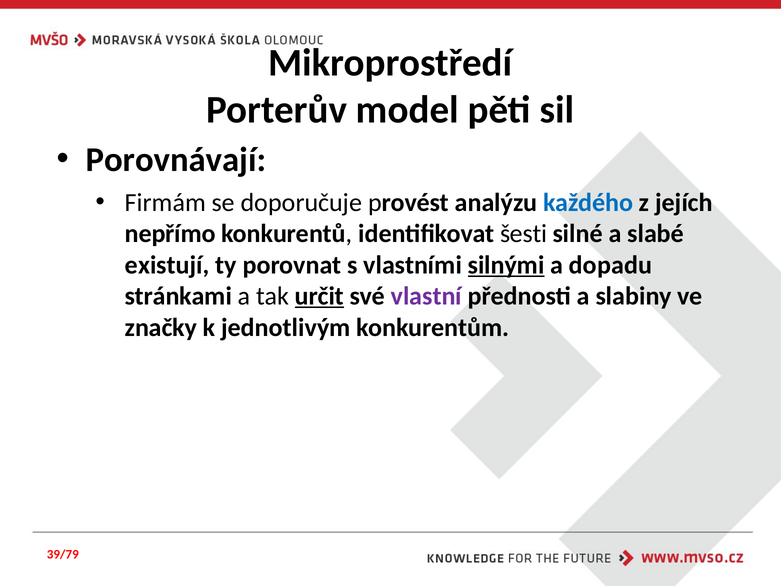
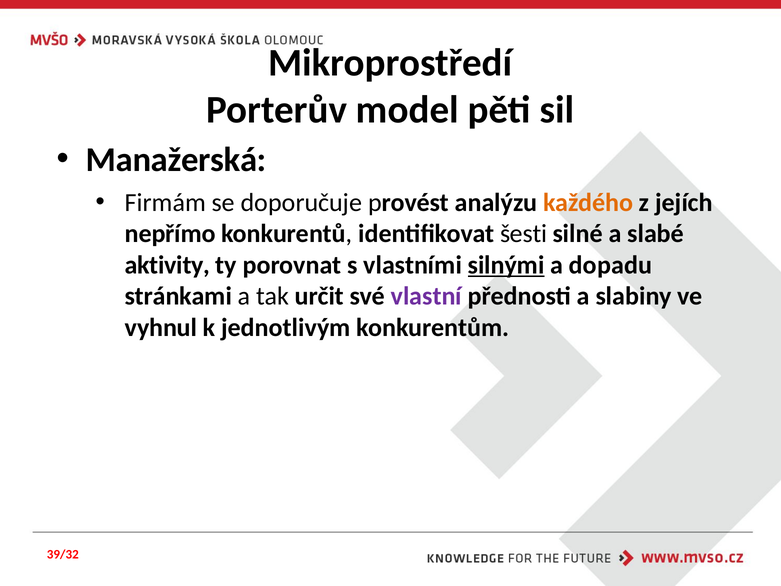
Porovnávají: Porovnávají -> Manažerská
každého colour: blue -> orange
existují: existují -> aktivity
určit underline: present -> none
značky: značky -> vyhnul
39/79: 39/79 -> 39/32
